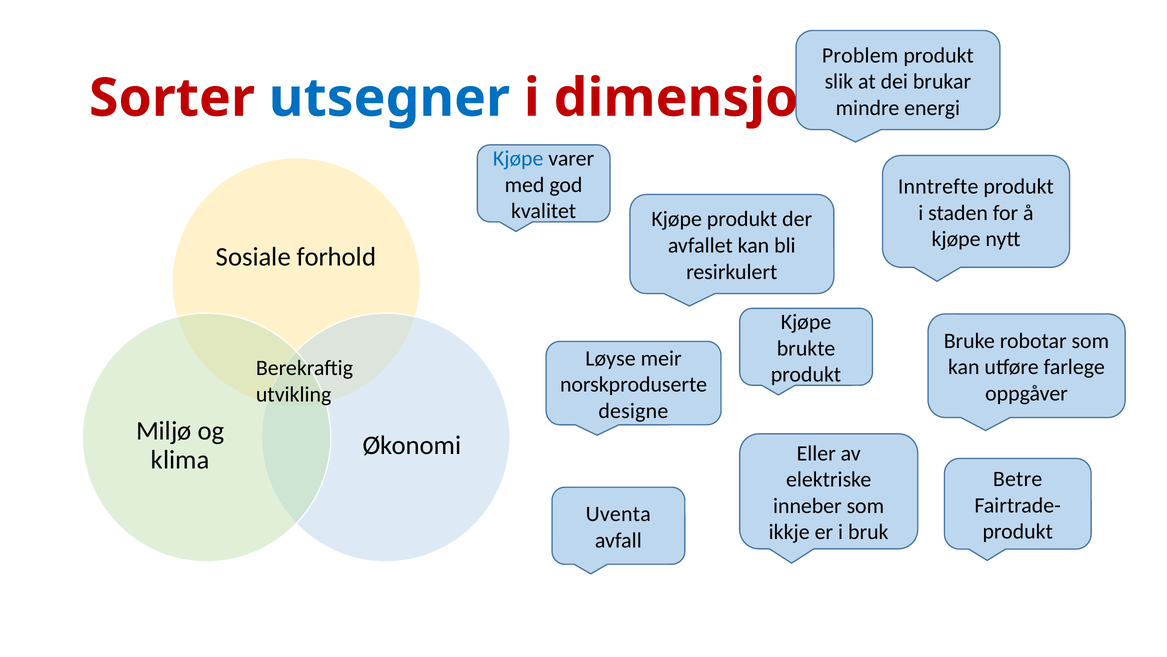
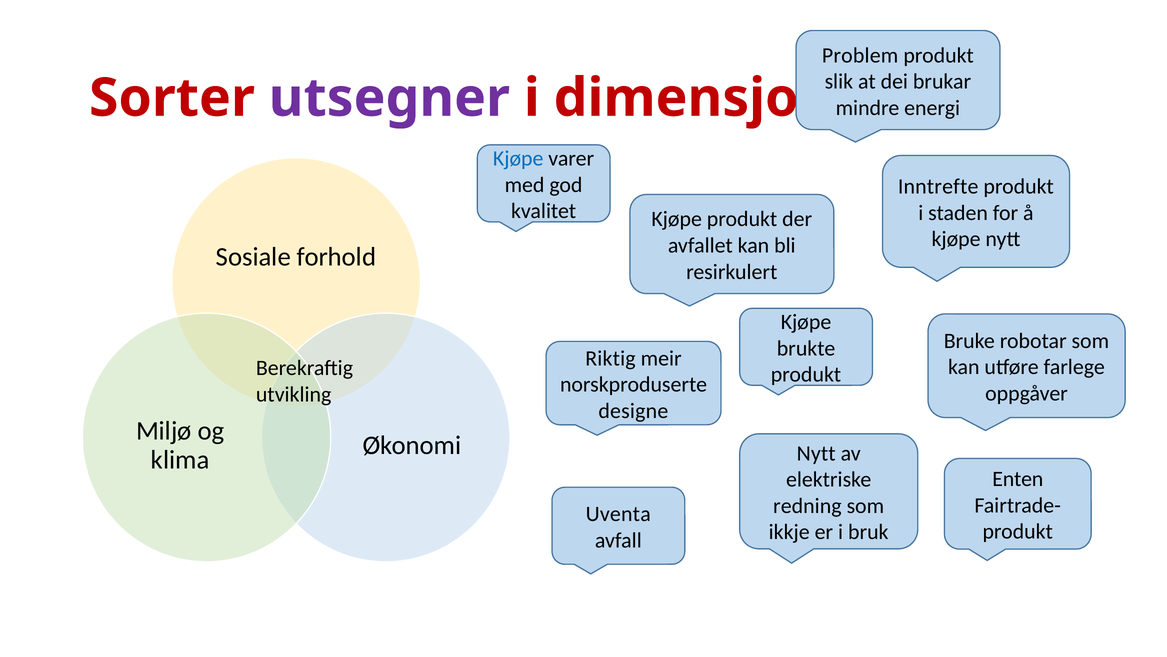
utsegner colour: blue -> purple
Løyse: Løyse -> Riktig
Eller at (816, 453): Eller -> Nytt
Betre: Betre -> Enten
inneber: inneber -> redning
